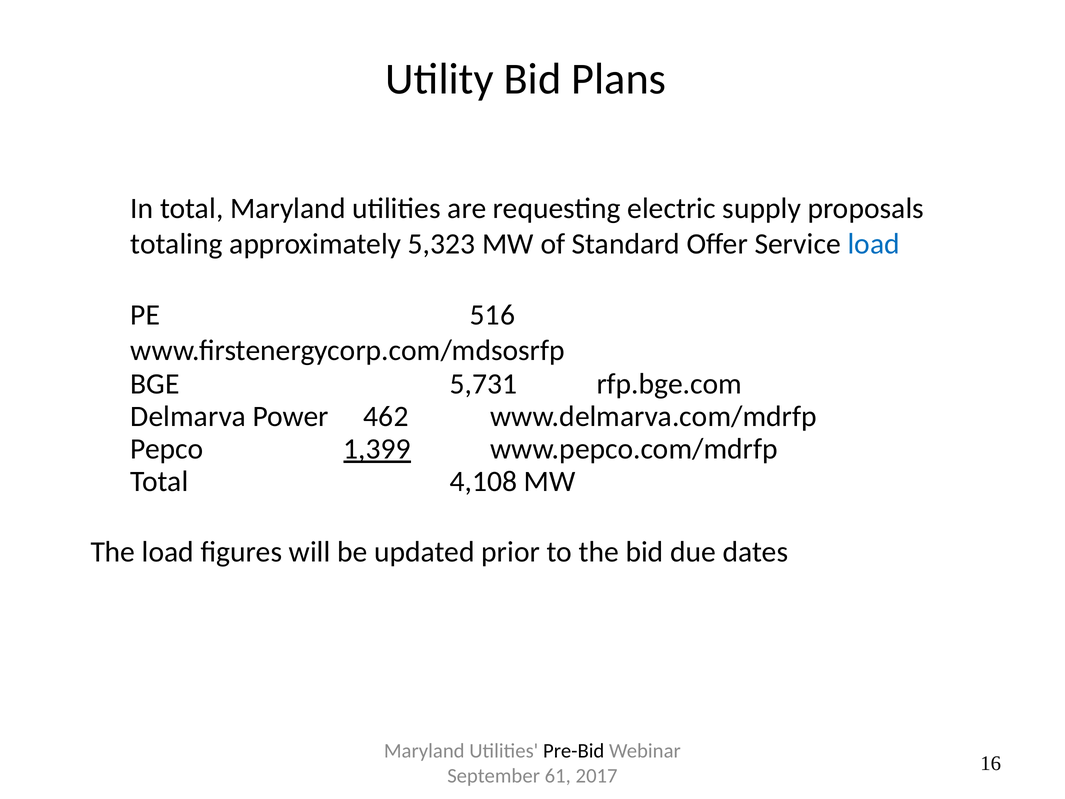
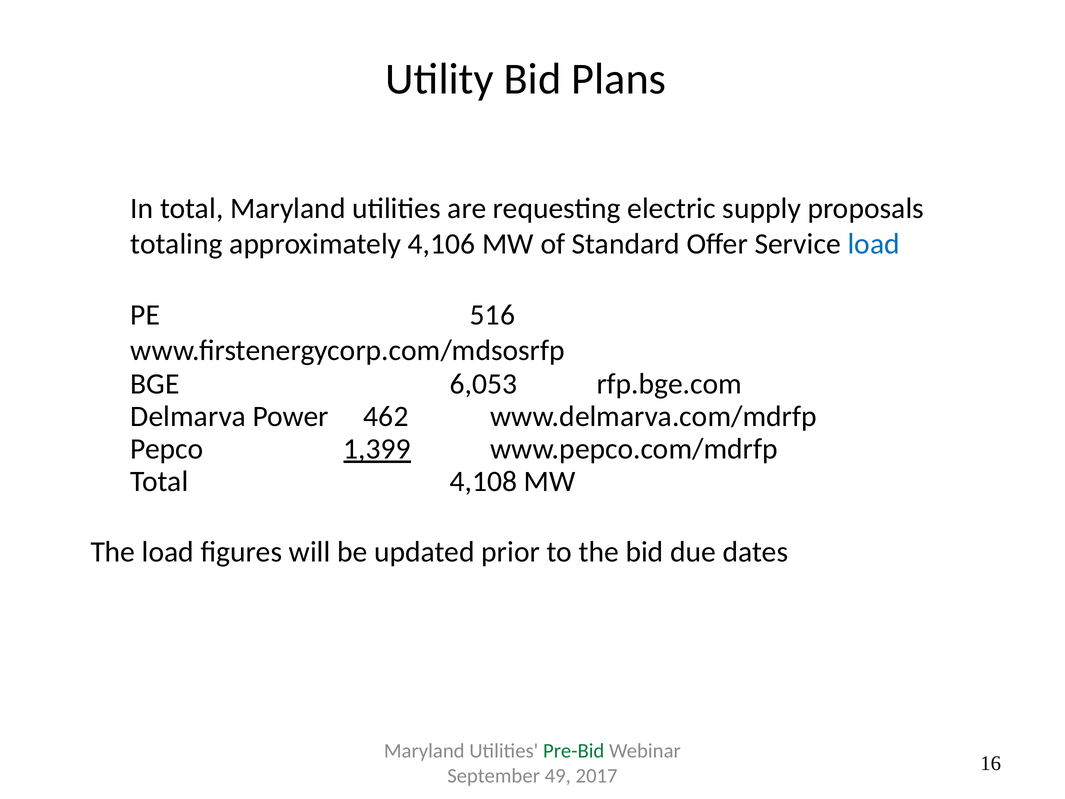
5,323: 5,323 -> 4,106
5,731: 5,731 -> 6,053
Pre-Bid colour: black -> green
61: 61 -> 49
